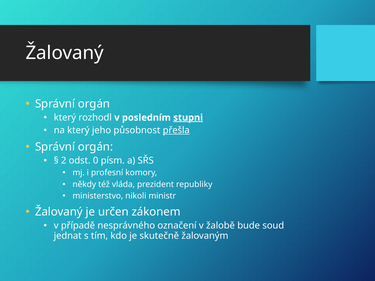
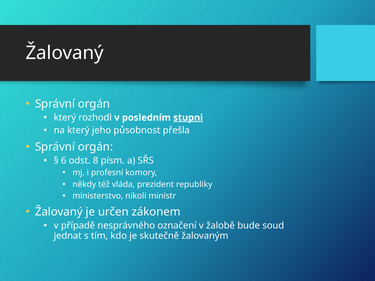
přešla underline: present -> none
2: 2 -> 6
0: 0 -> 8
